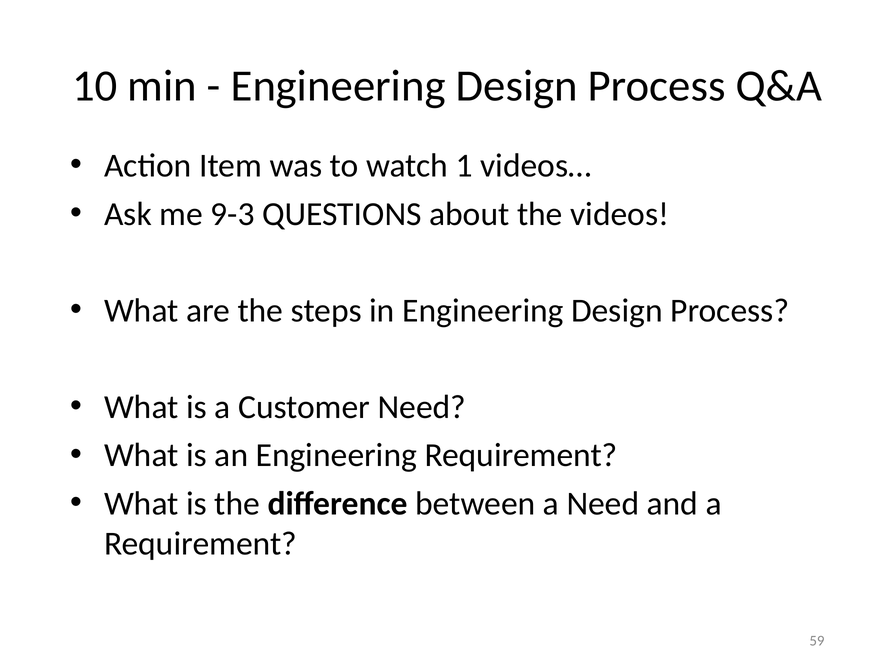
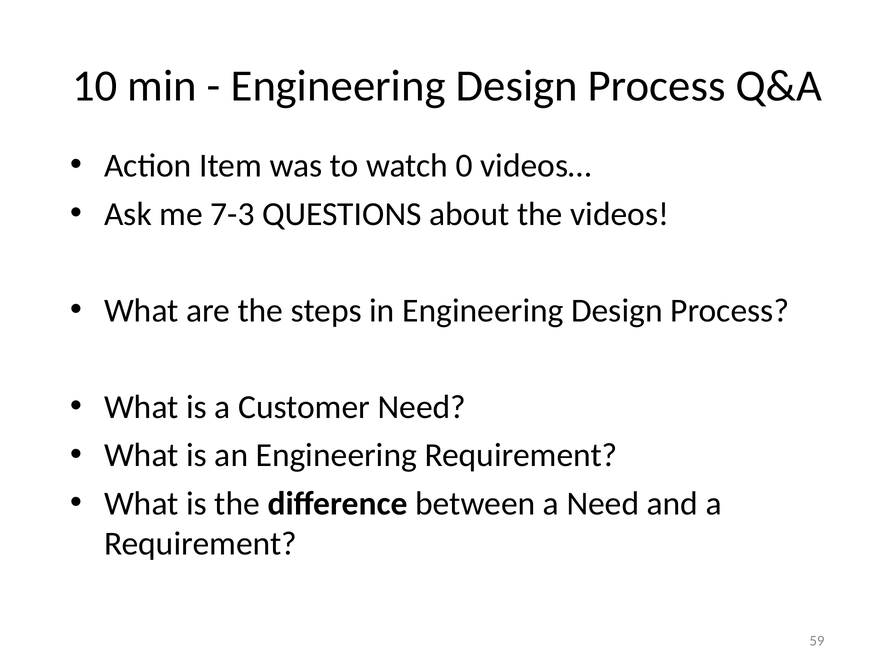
1: 1 -> 0
9-3: 9-3 -> 7-3
